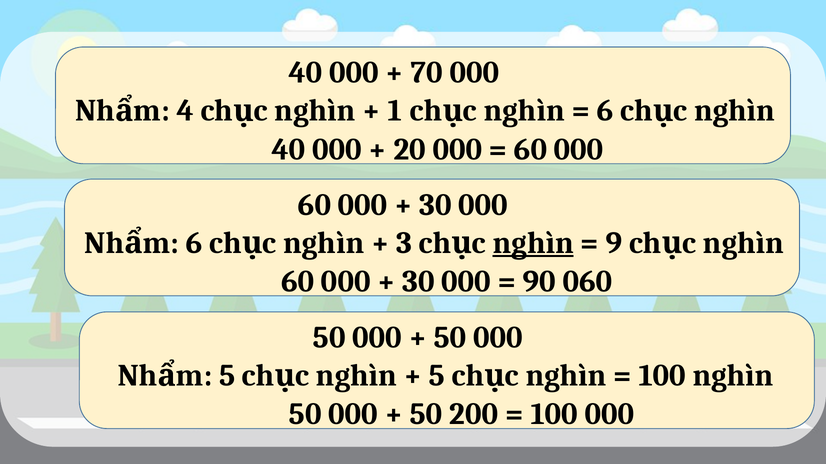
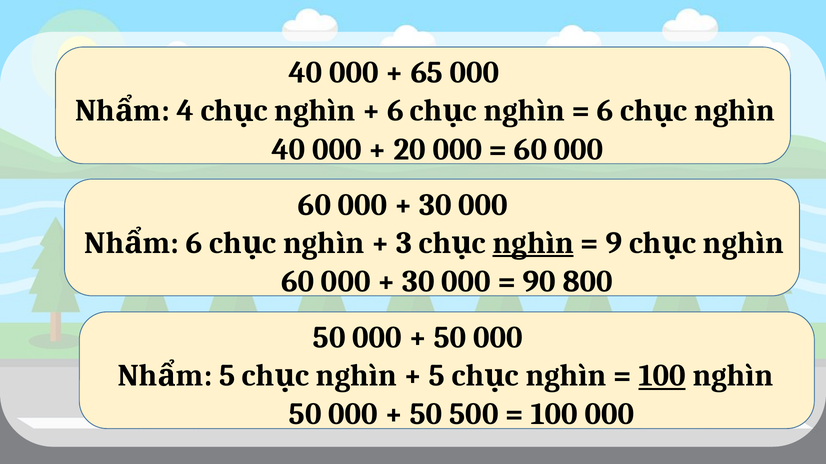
70: 70 -> 65
1 at (395, 111): 1 -> 6
060: 060 -> 800
100 at (662, 376) underline: none -> present
200: 200 -> 500
